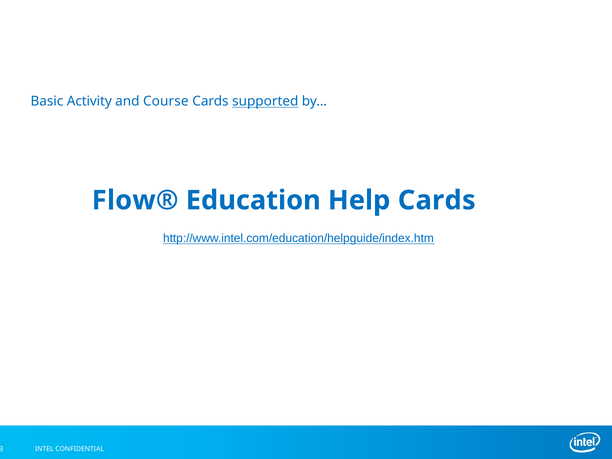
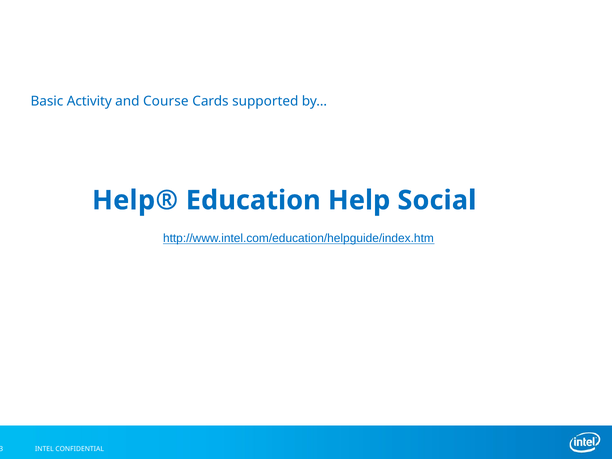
supported underline: present -> none
Flow®: Flow® -> Help®
Help Cards: Cards -> Social
